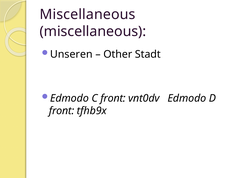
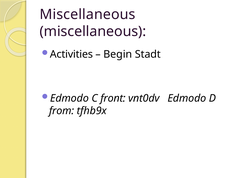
Unseren: Unseren -> Activities
Other: Other -> Begin
front at (62, 111): front -> from
